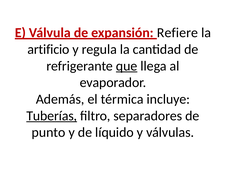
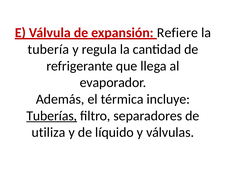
artificio: artificio -> tubería
que underline: present -> none
punto: punto -> utiliza
